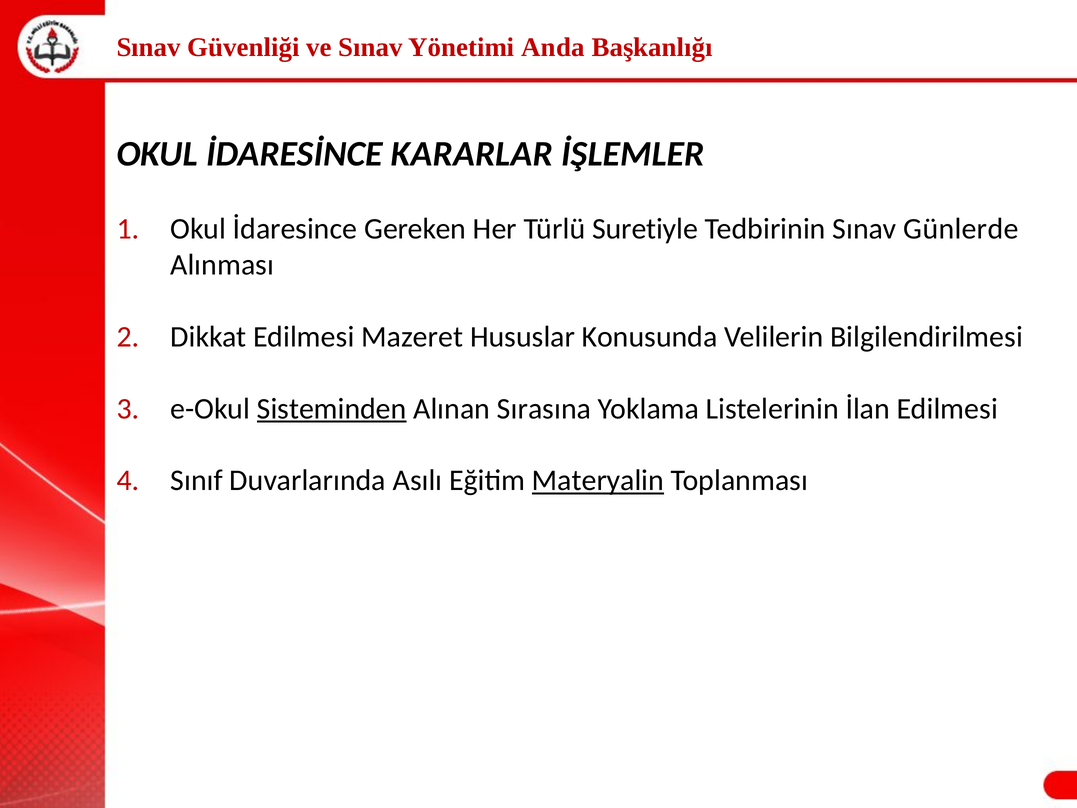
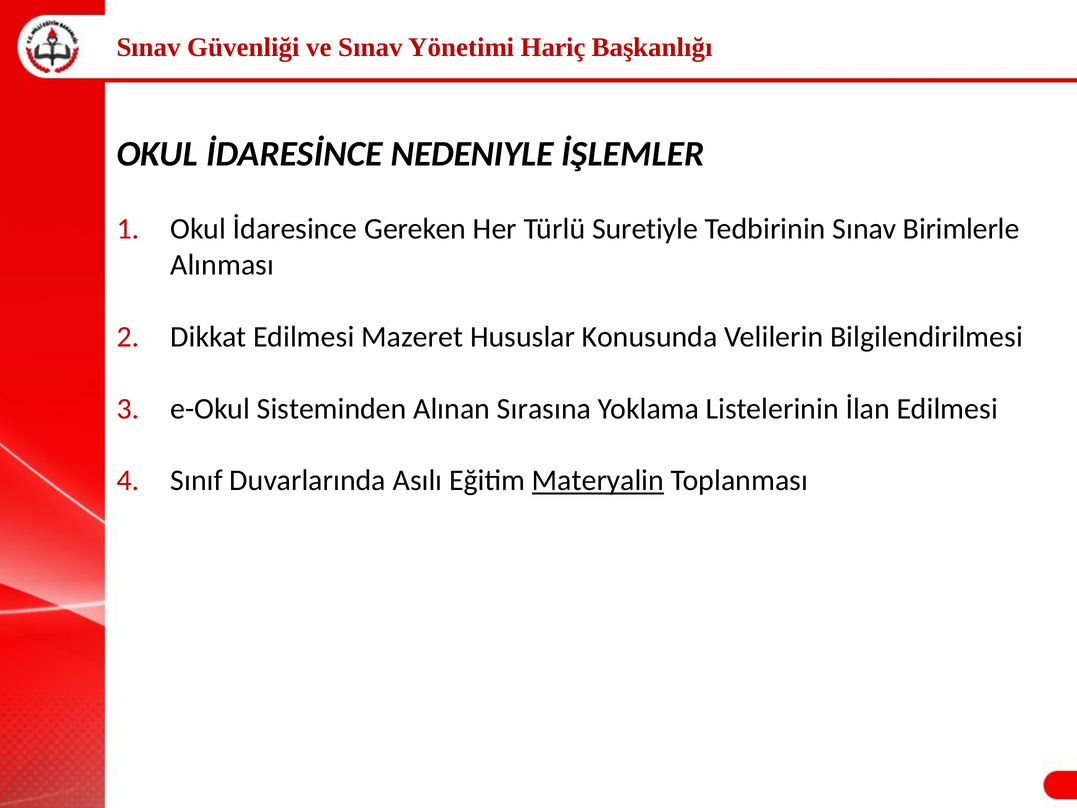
Anda: Anda -> Hariç
KARARLAR: KARARLAR -> NEDENIYLE
Günlerde: Günlerde -> Birimlerle
Sisteminden underline: present -> none
